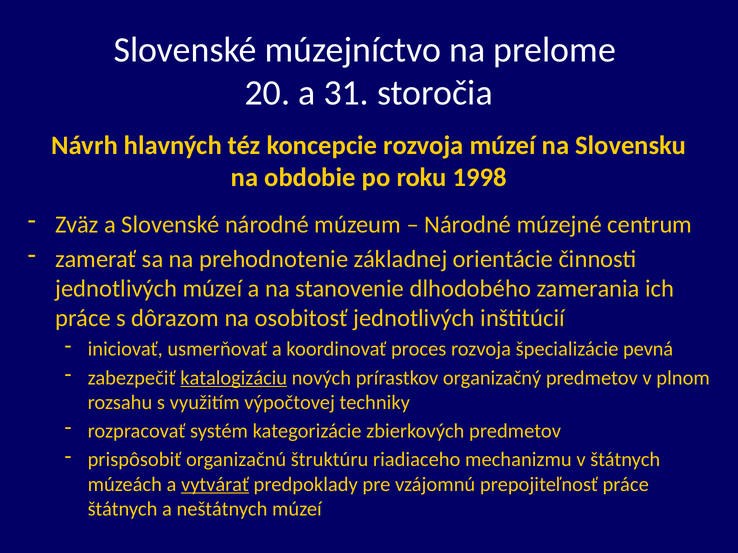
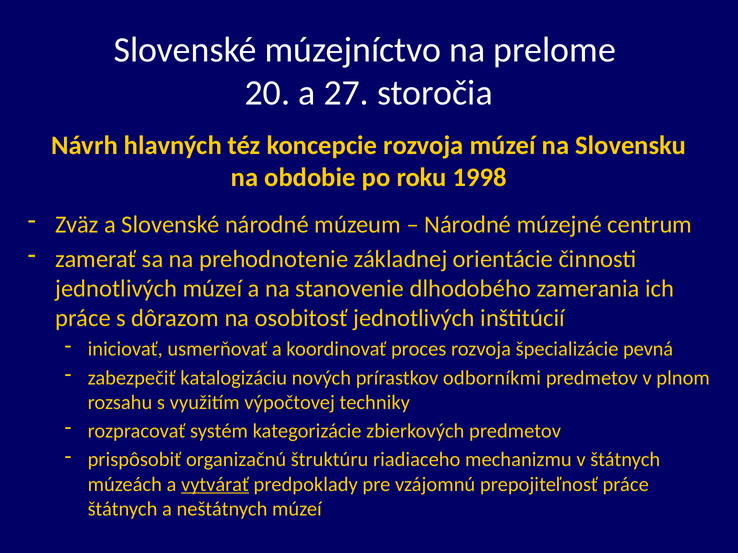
31: 31 -> 27
katalogizáciu underline: present -> none
organizačný: organizačný -> odborníkmi
